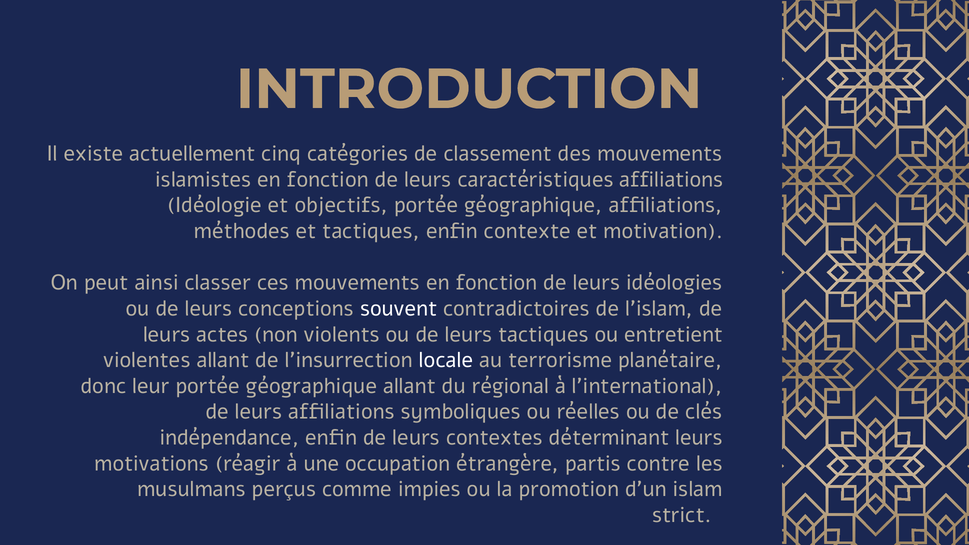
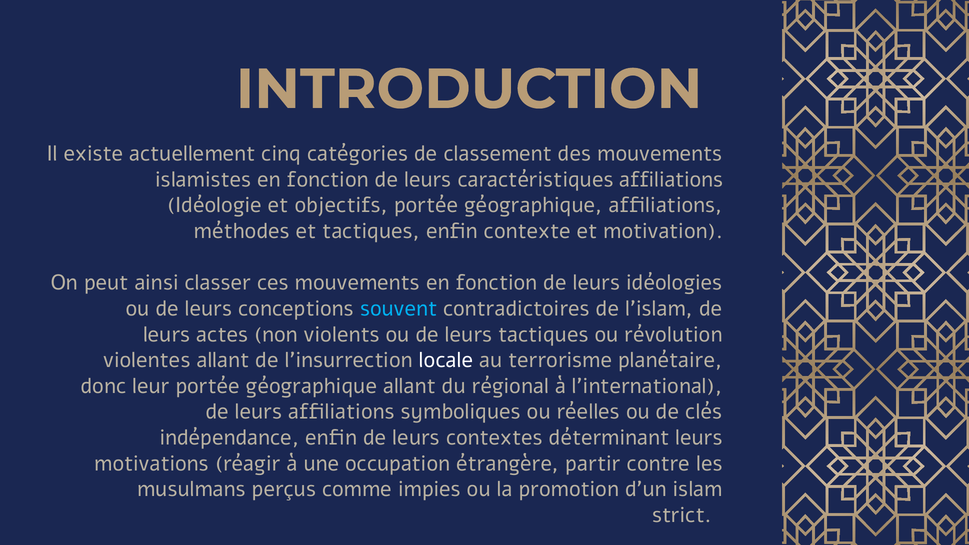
souvent colour: white -> light blue
entretient: entretient -> révolution
partis: partis -> partir
